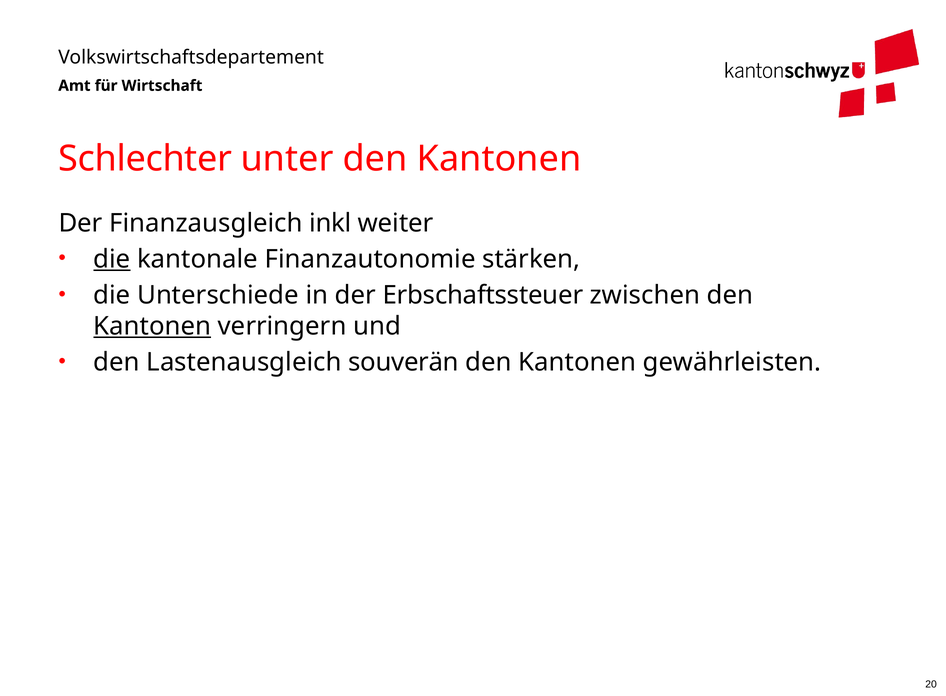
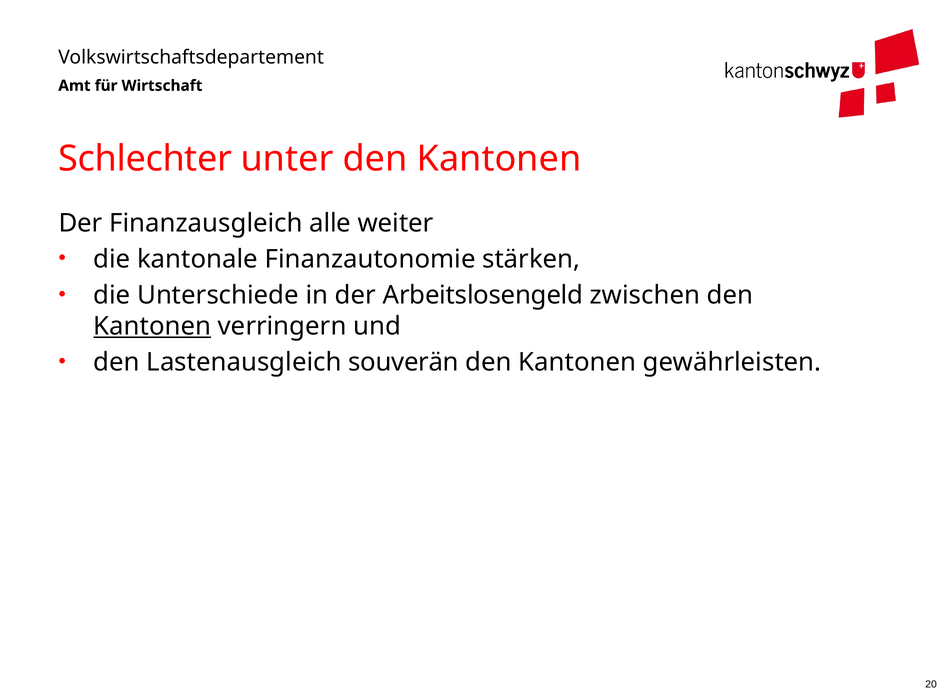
inkl: inkl -> alle
die at (112, 259) underline: present -> none
Erbschaftssteuer: Erbschaftssteuer -> Arbeitslosengeld
